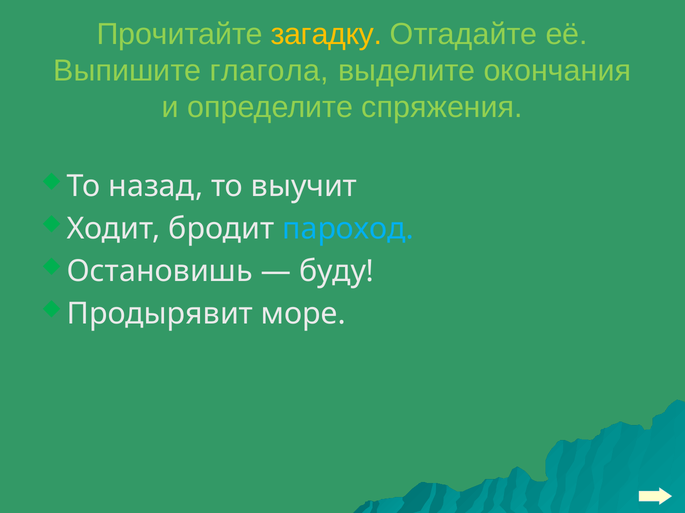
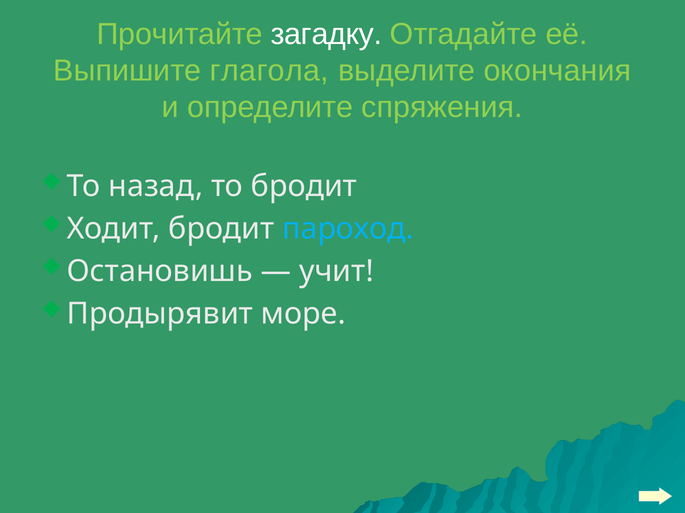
загадку colour: yellow -> white
то выучит: выучит -> бродит
буду: буду -> учит
